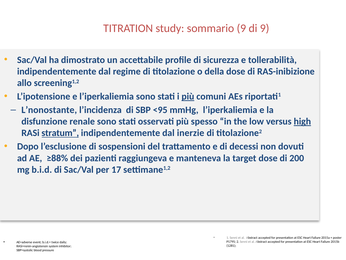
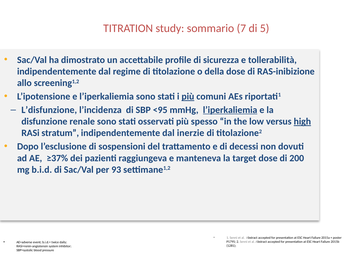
sommario 9: 9 -> 7
di 9: 9 -> 5
L’nonostante: L’nonostante -> L’disfunzione
l’iperkaliemia at (230, 110) underline: none -> present
stratum underline: present -> none
≥88%: ≥88% -> ≥37%
17: 17 -> 93
